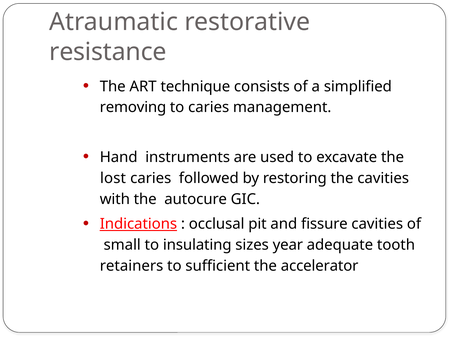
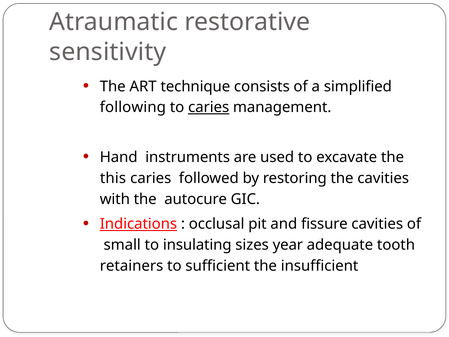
resistance: resistance -> sensitivity
removing: removing -> following
caries at (209, 107) underline: none -> present
lost: lost -> this
accelerator: accelerator -> insufficient
